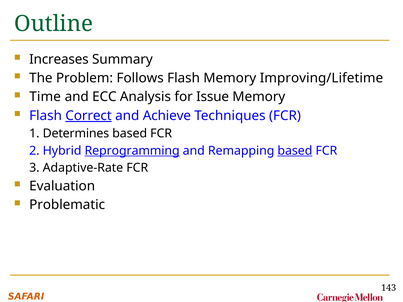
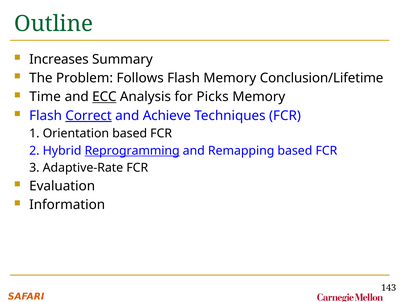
Improving/Lifetime: Improving/Lifetime -> Conclusion/Lifetime
ECC underline: none -> present
Issue: Issue -> Picks
Determines: Determines -> Orientation
based at (295, 151) underline: present -> none
Problematic: Problematic -> Information
